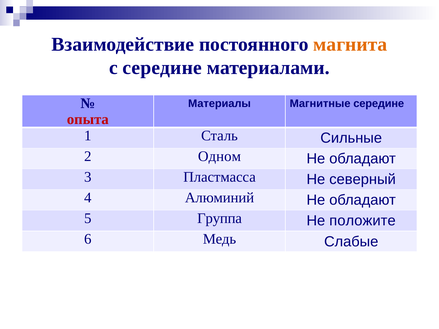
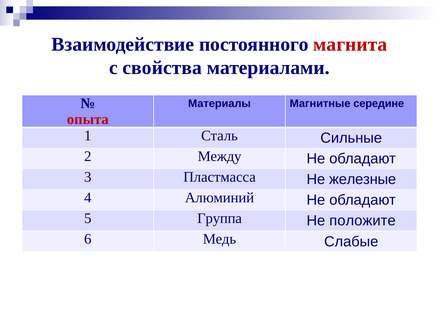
магнита colour: orange -> red
с середине: середине -> свойства
Одном: Одном -> Между
северный: северный -> железные
